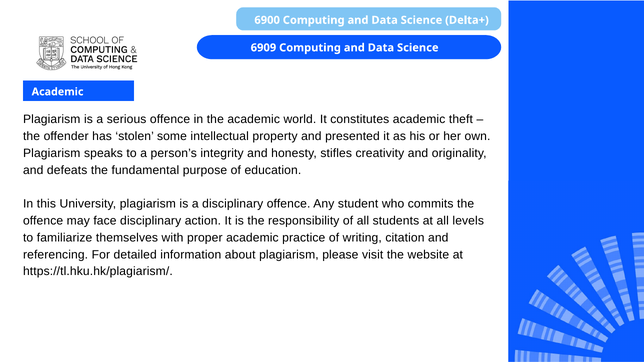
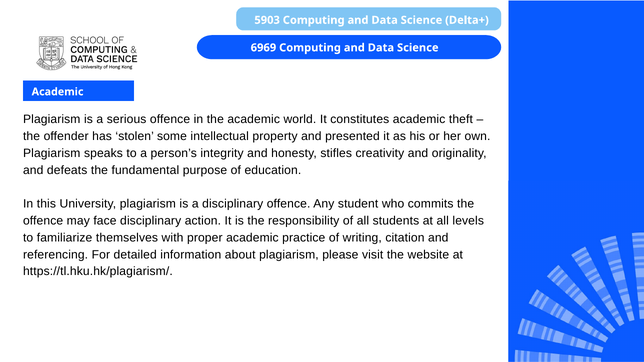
6900: 6900 -> 5903
6909: 6909 -> 6969
